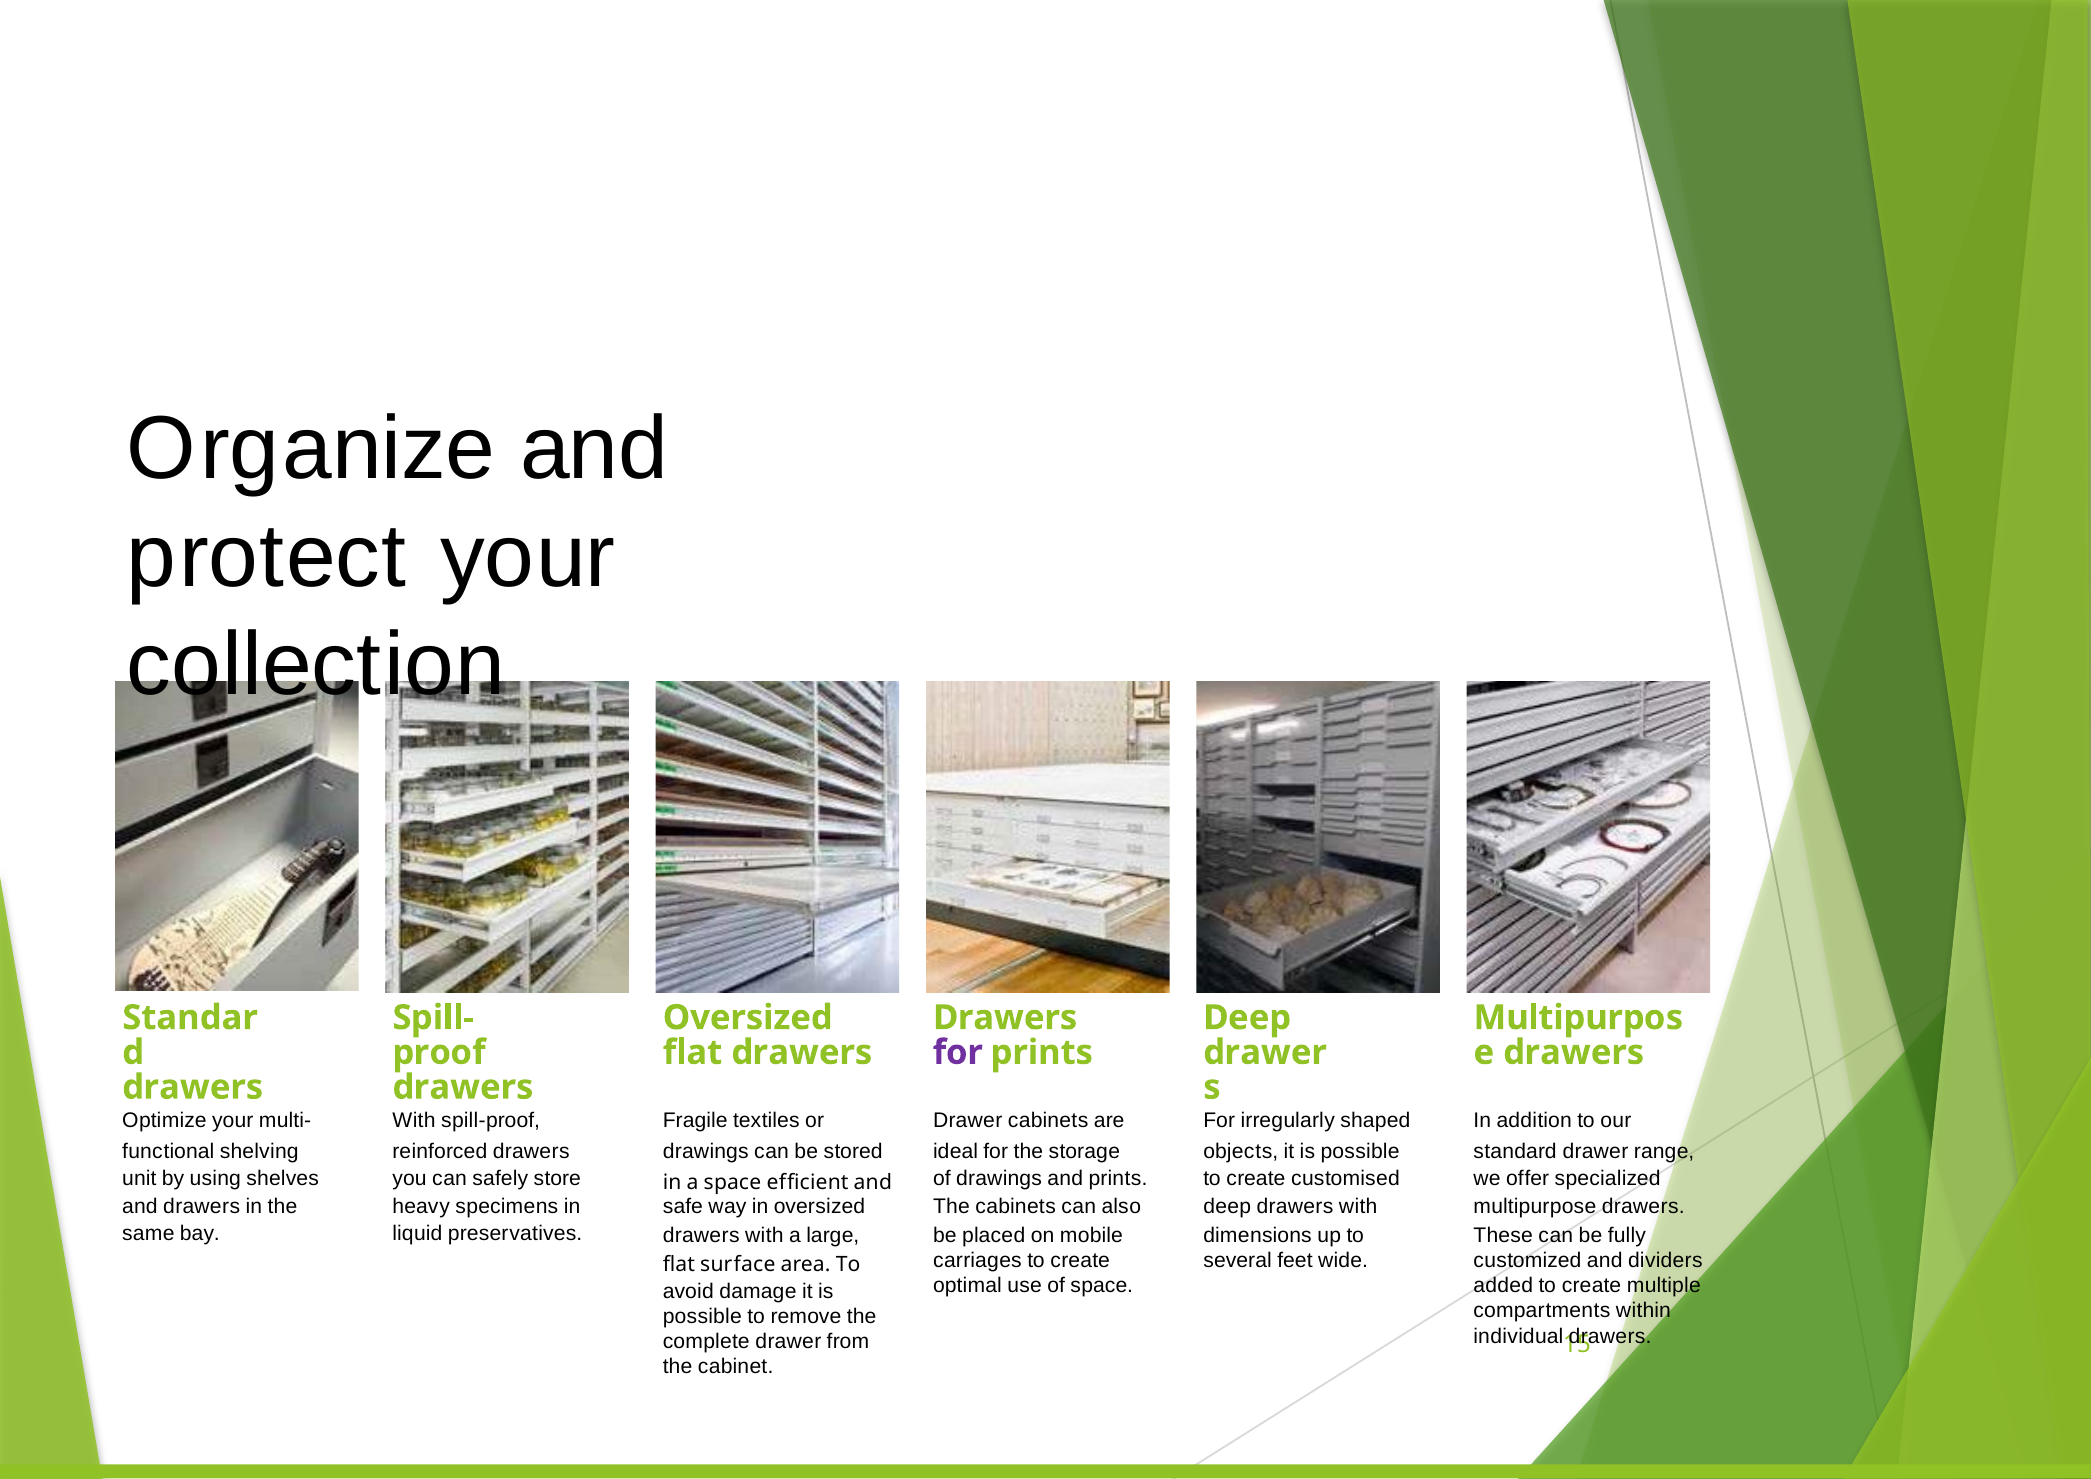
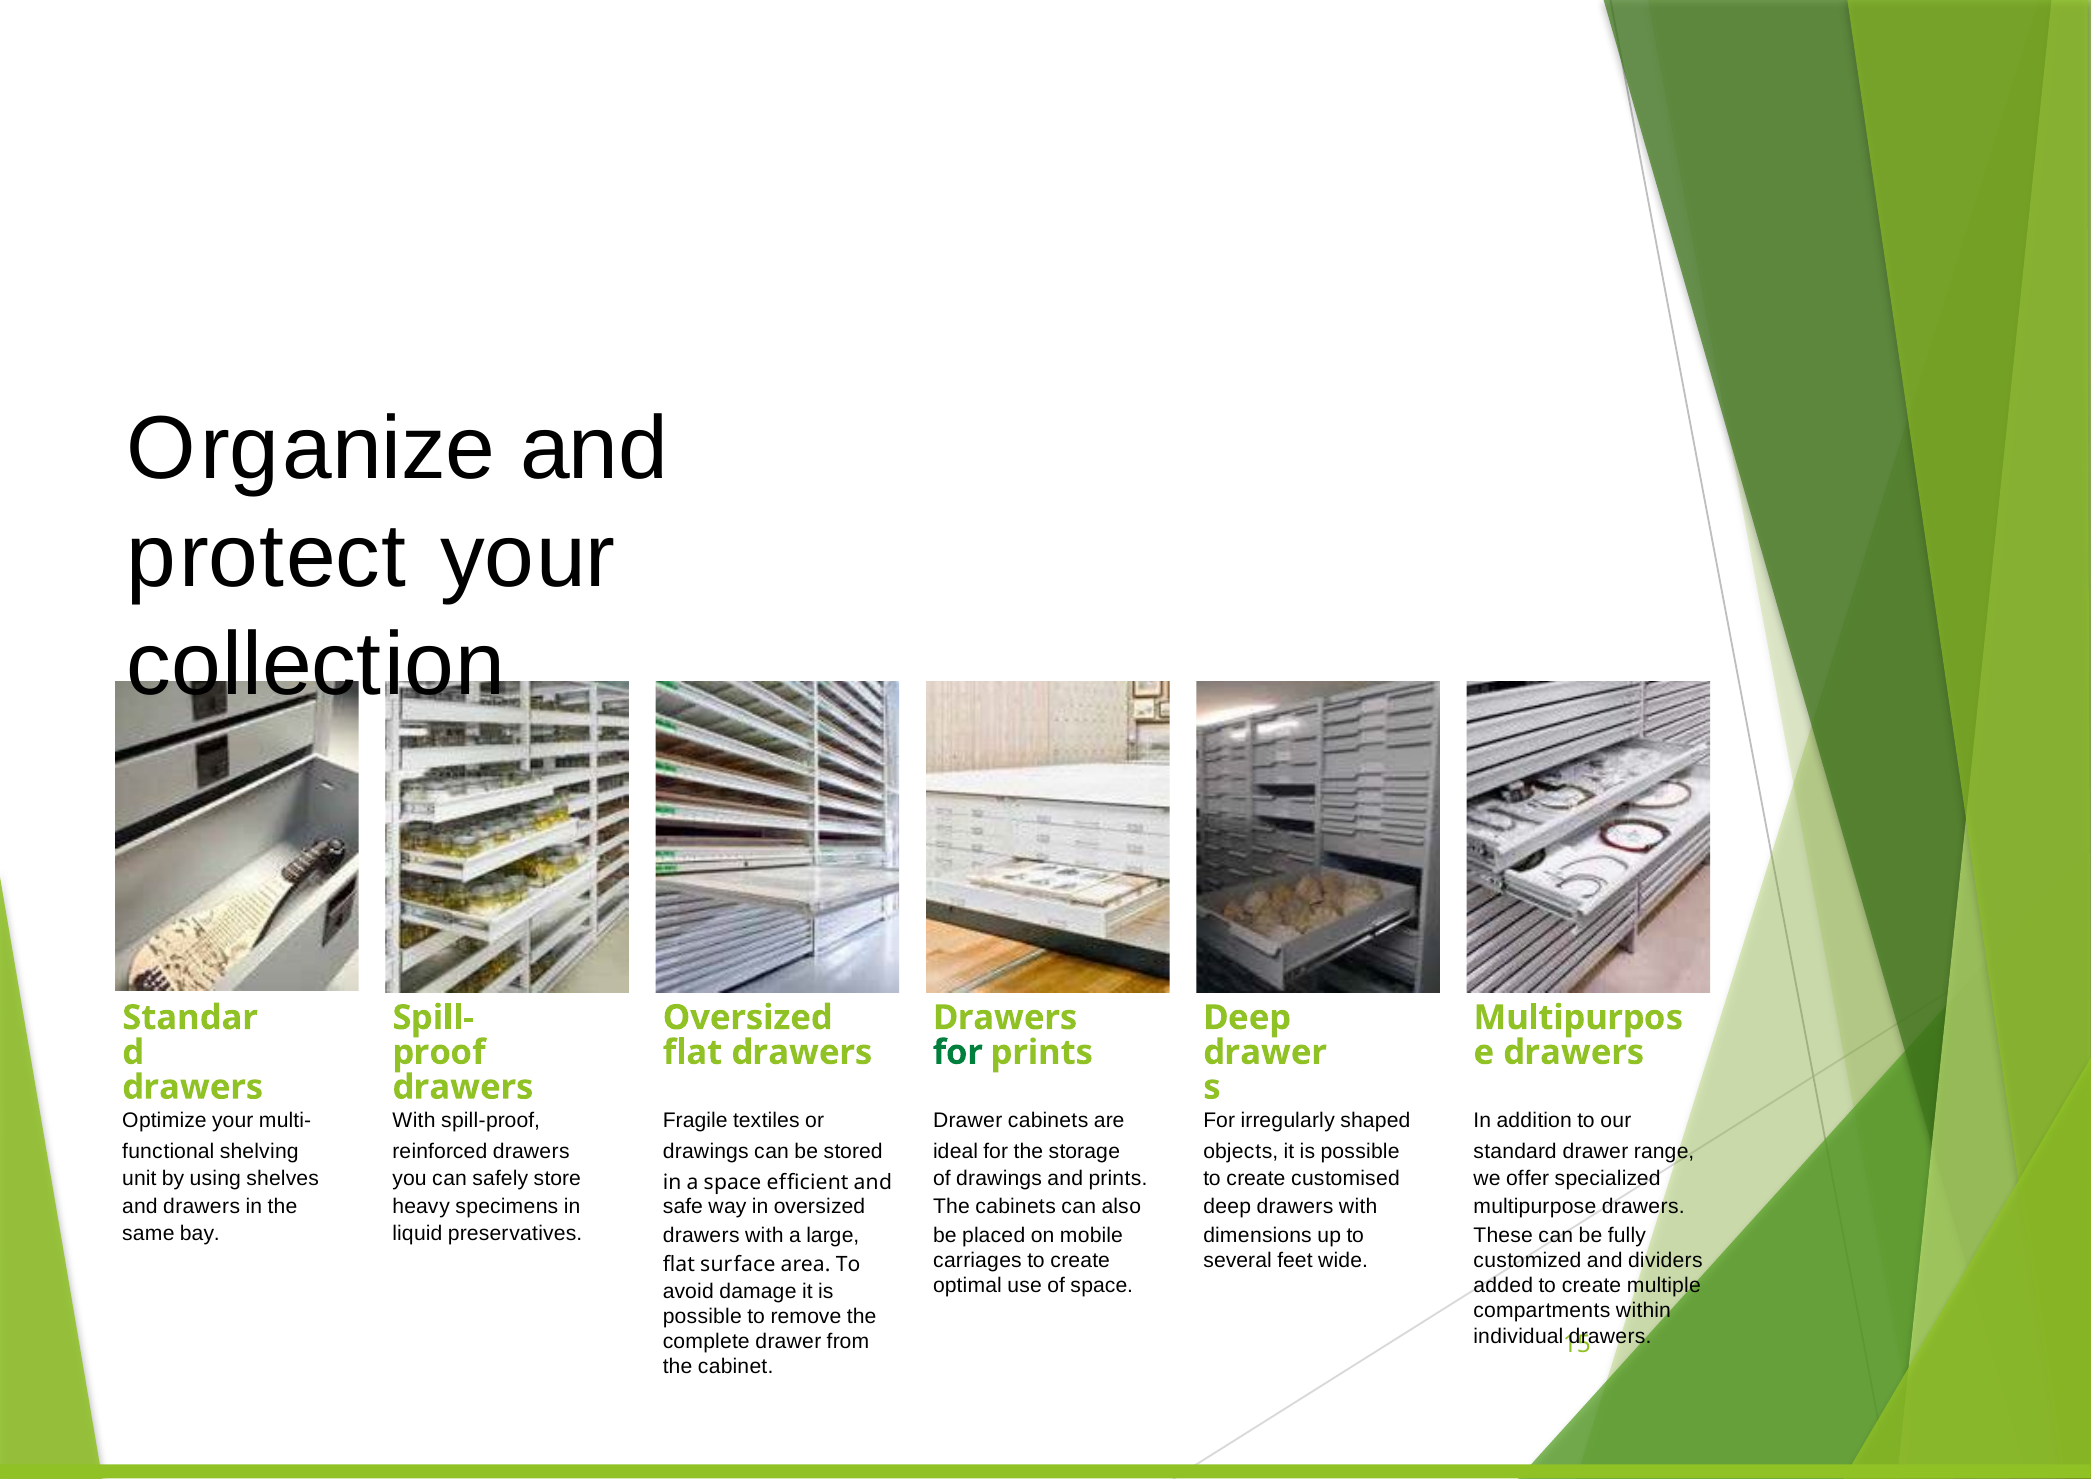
for at (958, 1052) colour: purple -> green
